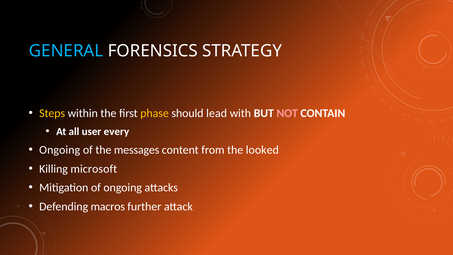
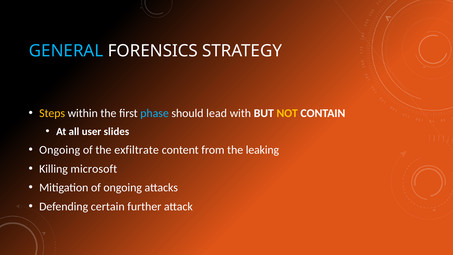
phase colour: yellow -> light blue
NOT colour: pink -> yellow
every: every -> slides
messages: messages -> exfiltrate
looked: looked -> leaking
macros: macros -> certain
